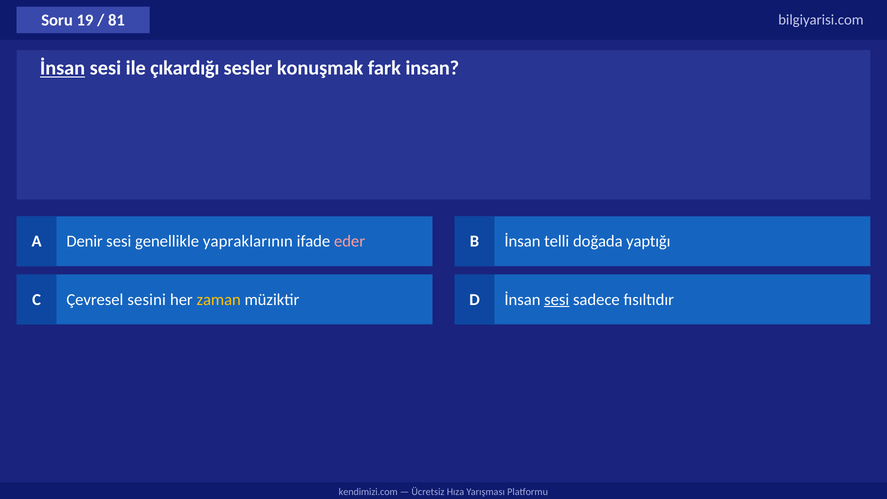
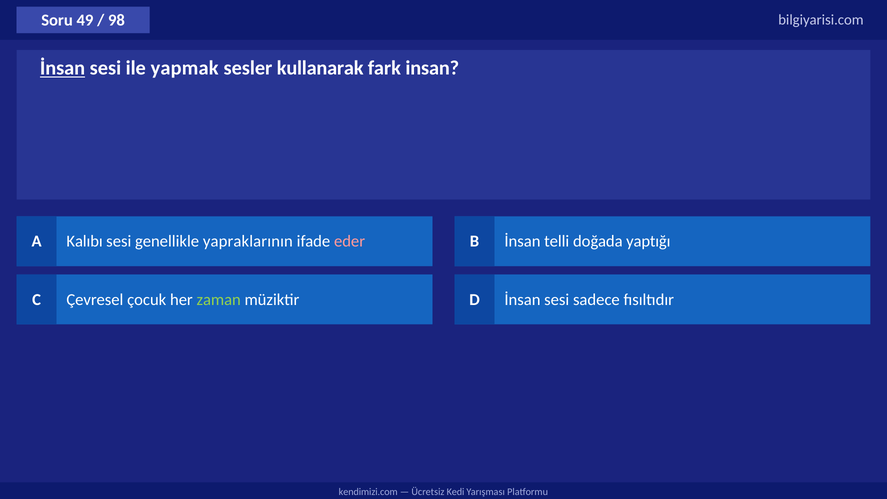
19: 19 -> 49
81: 81 -> 98
çıkardığı: çıkardığı -> yapmak
konuşmak: konuşmak -> kullanarak
Denir: Denir -> Kalıbı
sesini: sesini -> çocuk
zaman colour: yellow -> light green
sesi at (557, 300) underline: present -> none
Hıza: Hıza -> Kedi
